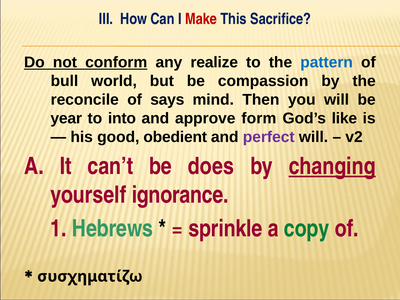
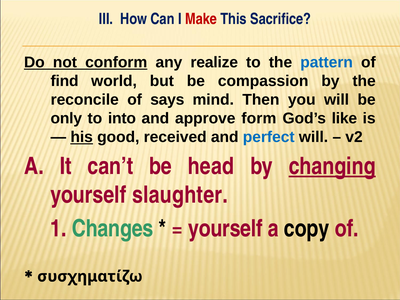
bull: bull -> find
year: year -> only
his underline: none -> present
obedient: obedient -> received
perfect colour: purple -> blue
does: does -> head
ignorance: ignorance -> slaughter
Hebrews: Hebrews -> Changes
sprinkle at (225, 228): sprinkle -> yourself
copy colour: green -> black
